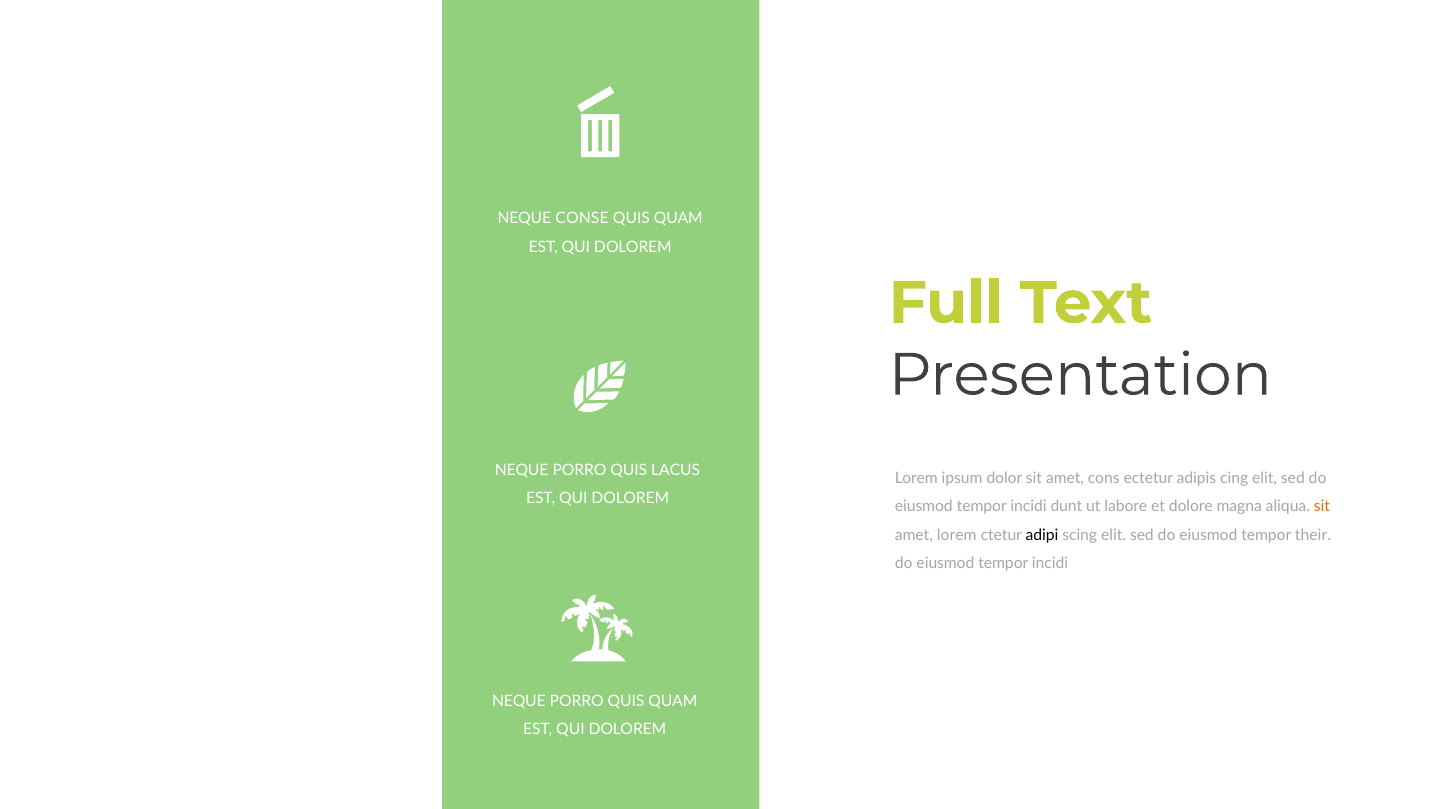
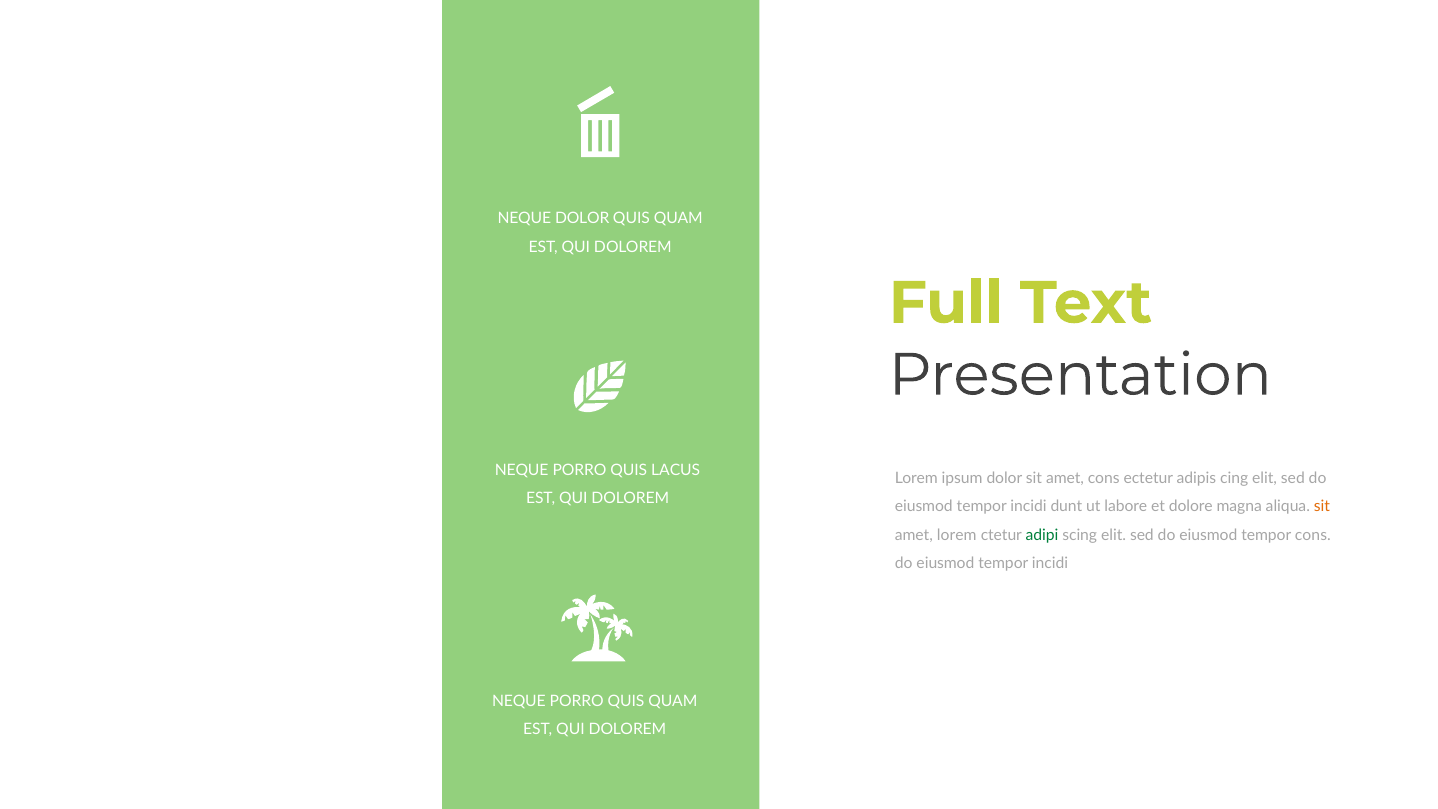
NEQUE CONSE: CONSE -> DOLOR
adipi colour: black -> green
tempor their: their -> cons
